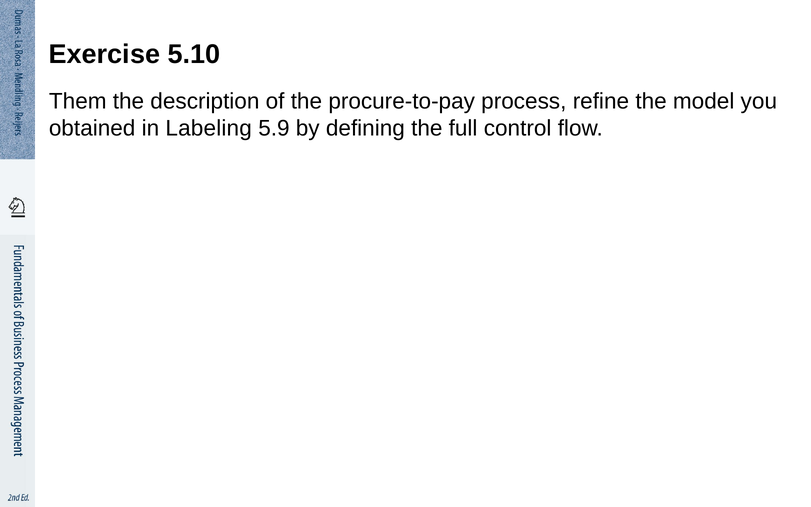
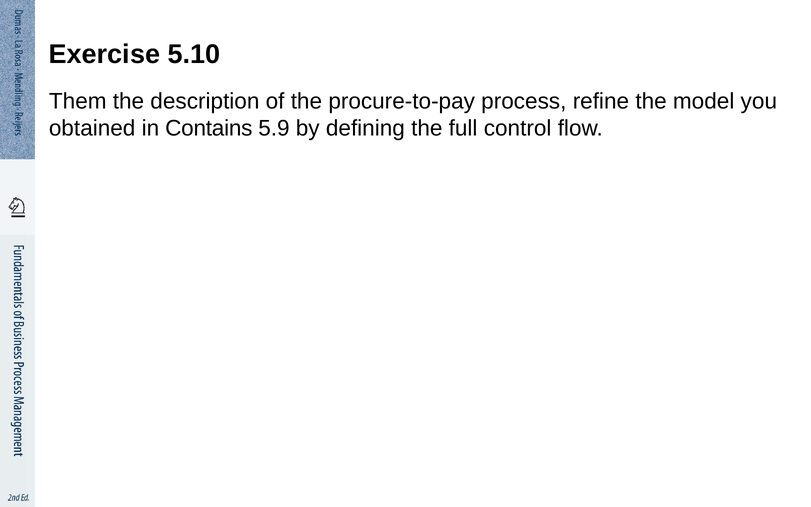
Labeling: Labeling -> Contains
